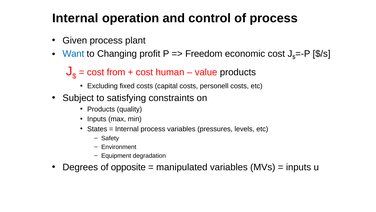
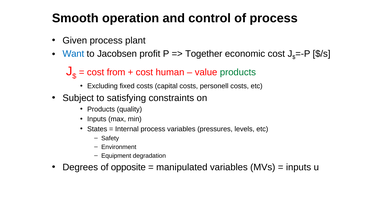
Internal at (75, 18): Internal -> Smooth
Changing: Changing -> Jacobsen
Freedom: Freedom -> Together
products at (238, 72) colour: black -> green
